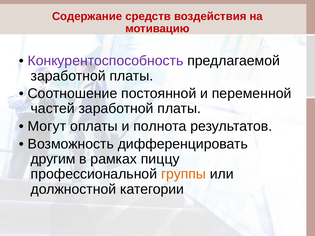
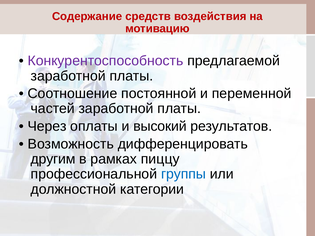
Могут: Могут -> Через
полнота: полнота -> высокий
группы colour: orange -> blue
